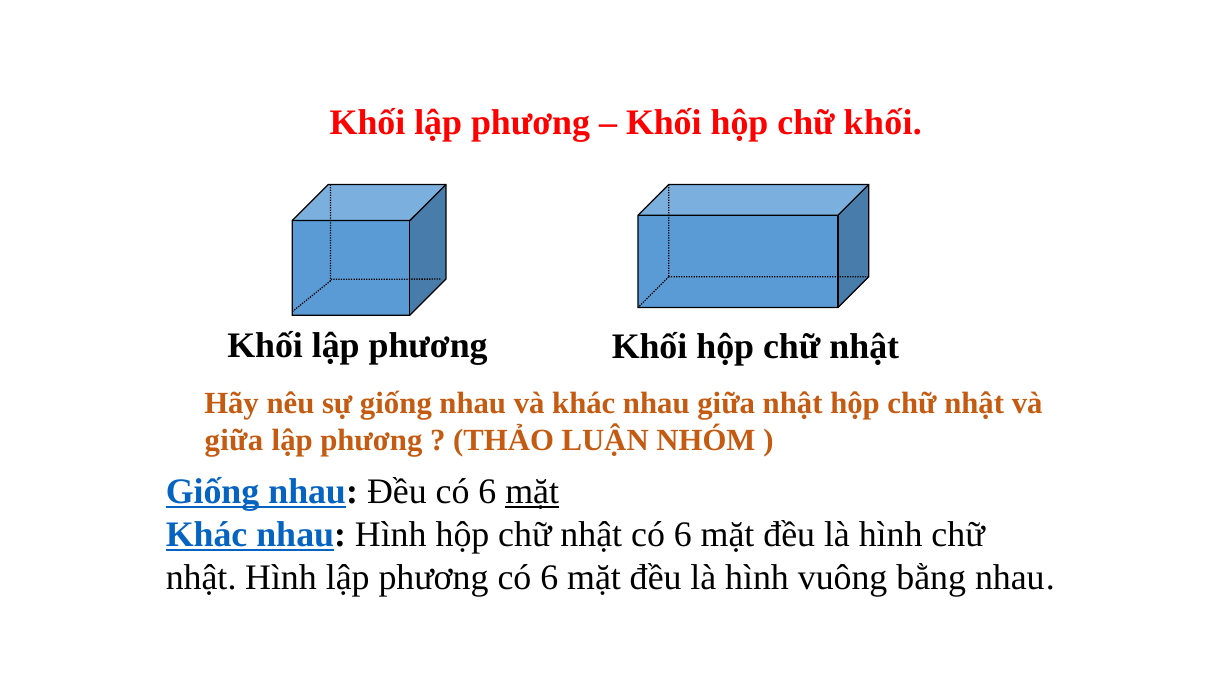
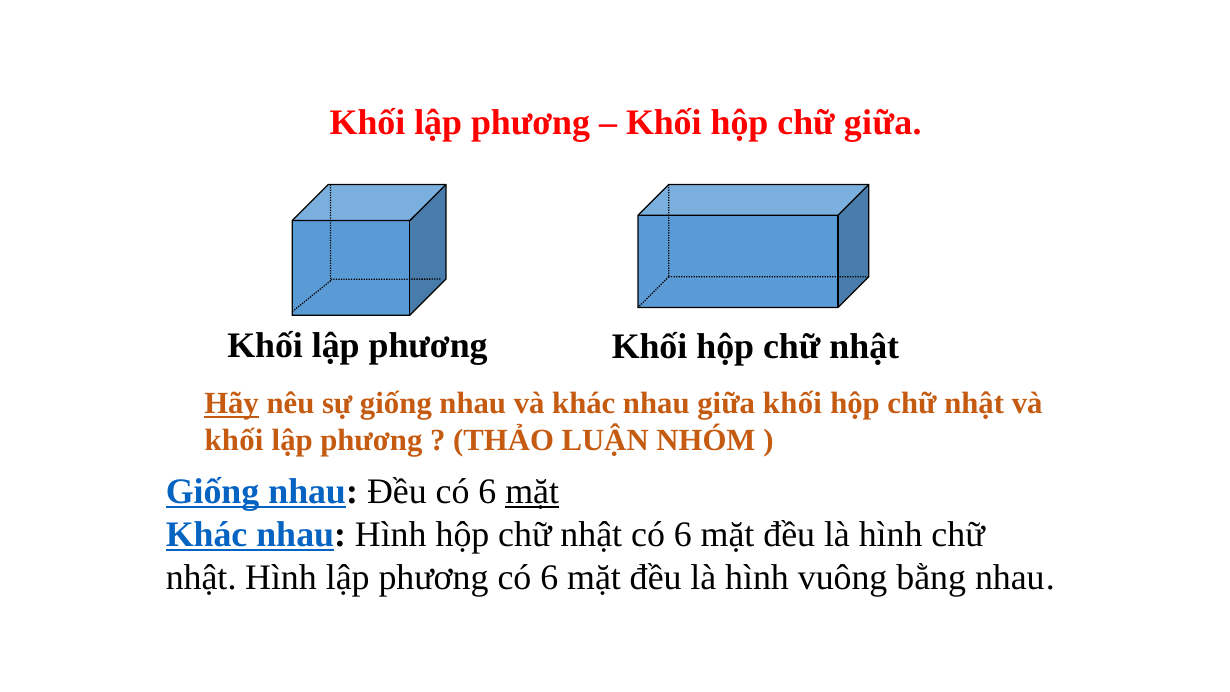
chữ khối: khối -> giữa
Hãy underline: none -> present
giữa nhật: nhật -> khối
giữa at (234, 440): giữa -> khối
